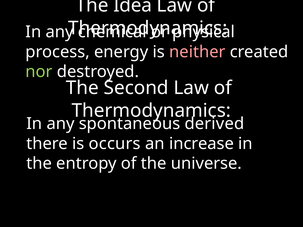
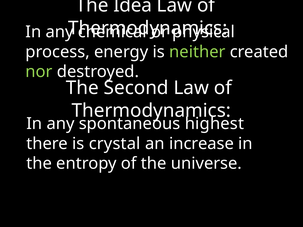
neither colour: pink -> light green
derived: derived -> highest
occurs: occurs -> crystal
